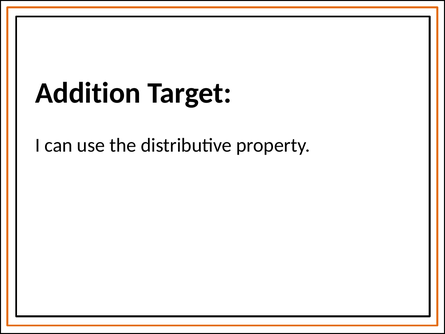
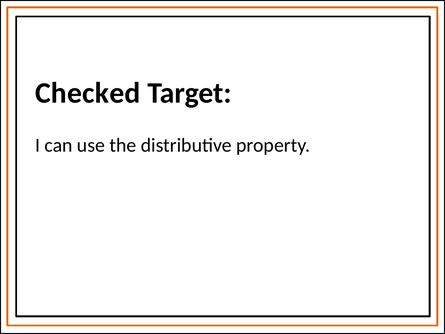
Addition: Addition -> Checked
